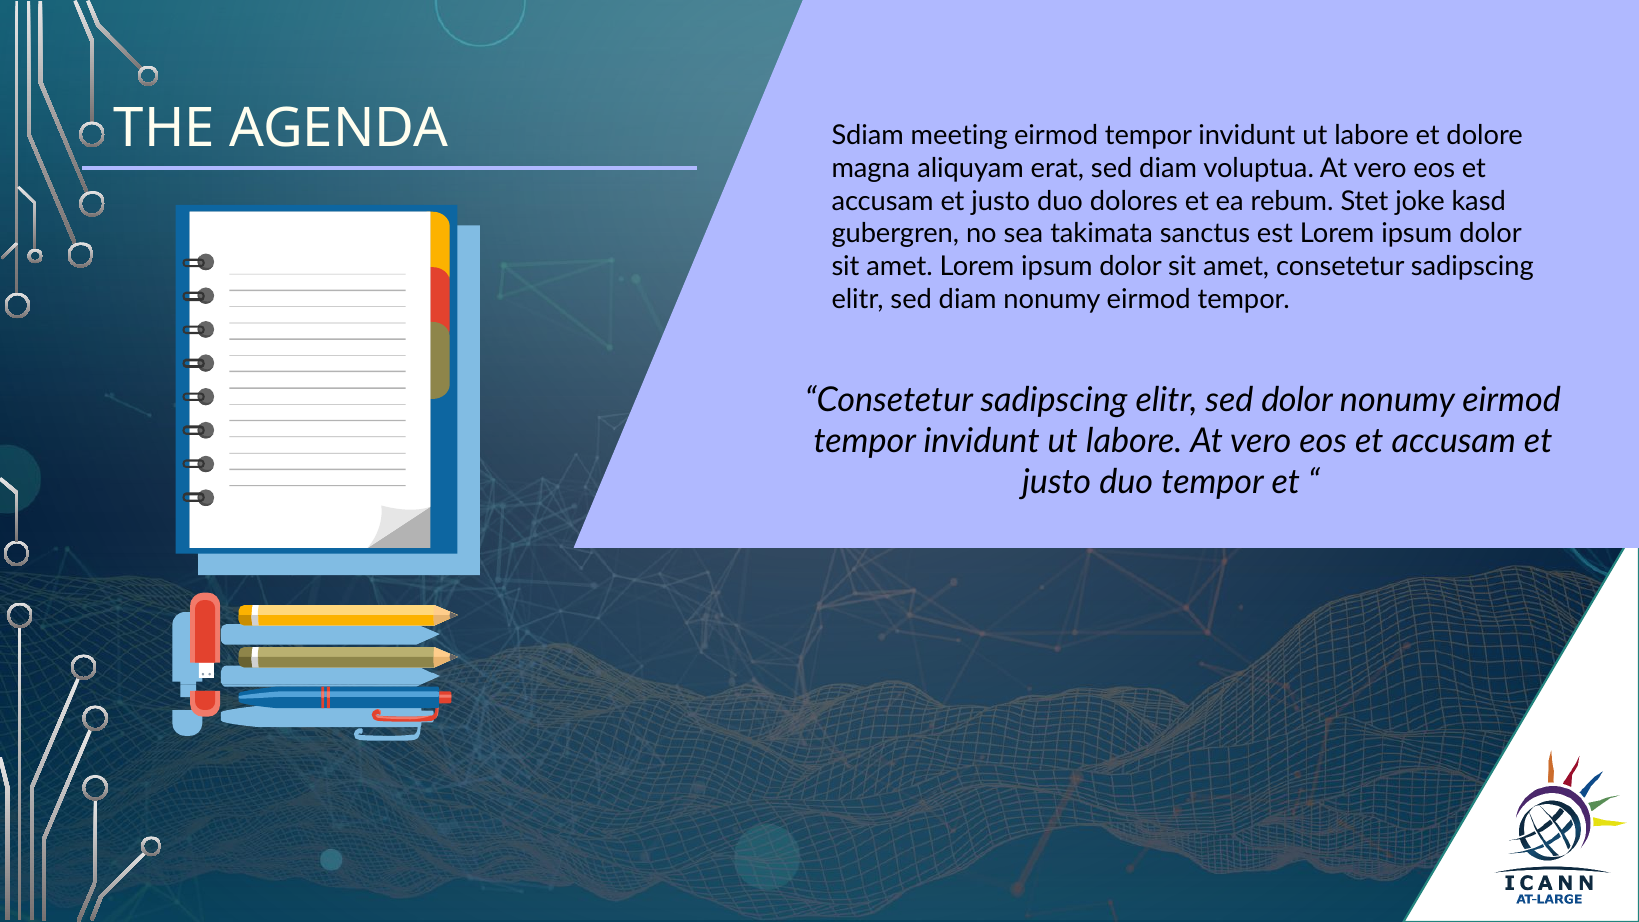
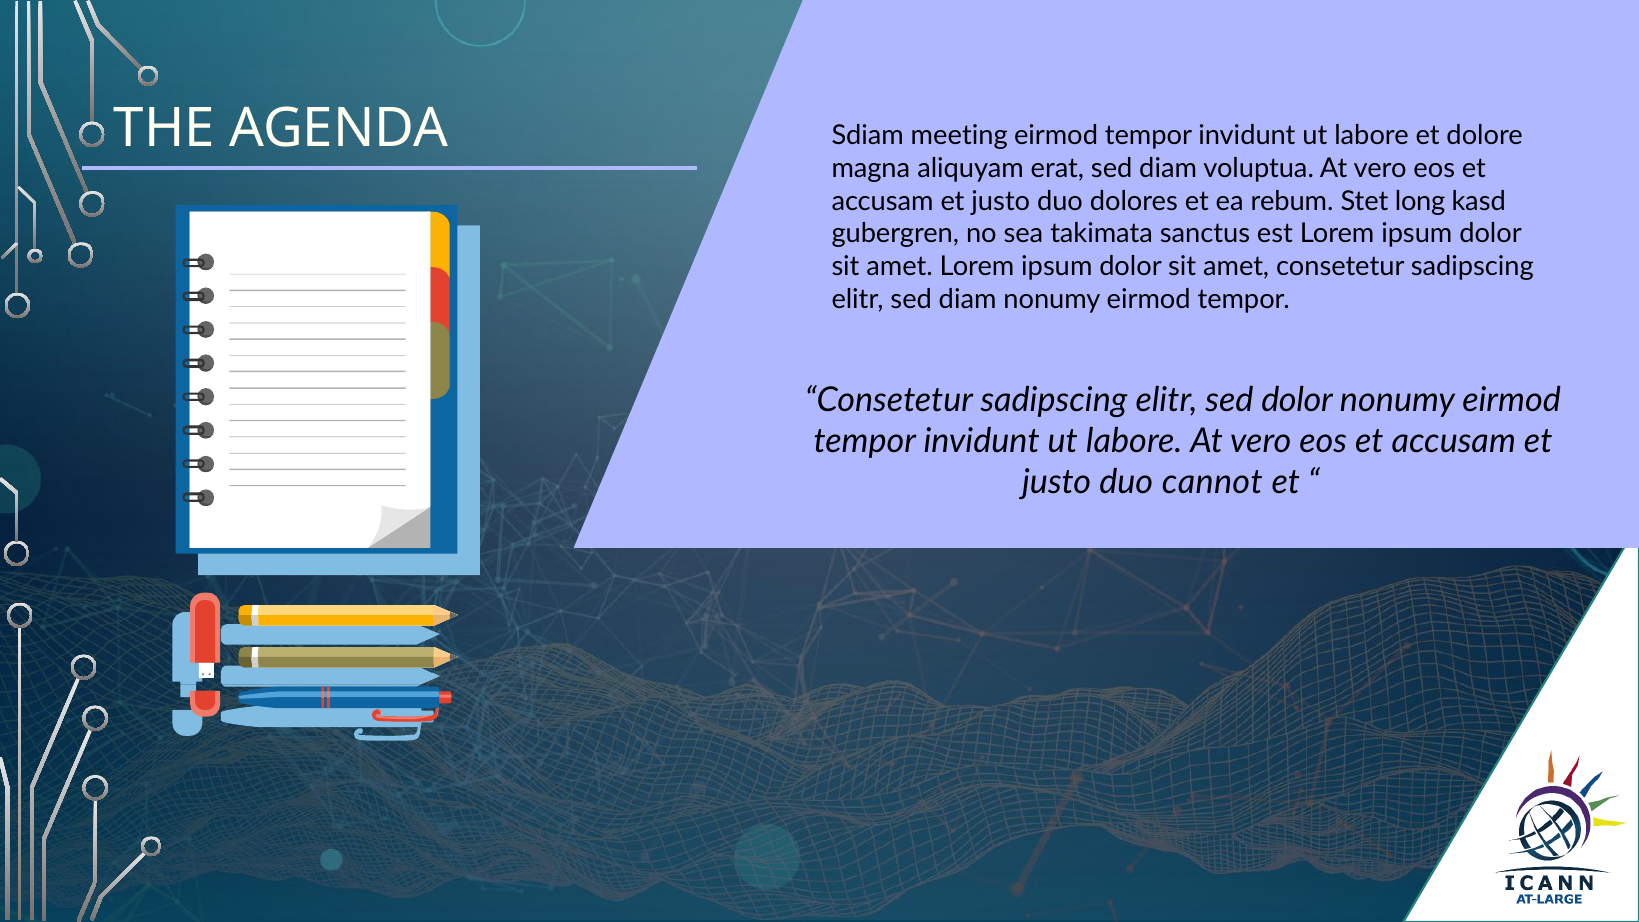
joke: joke -> long
duo tempor: tempor -> cannot
